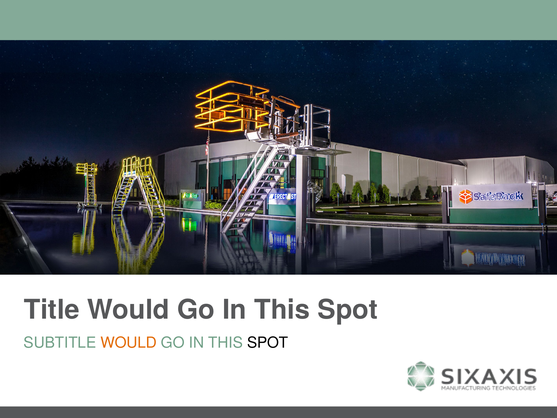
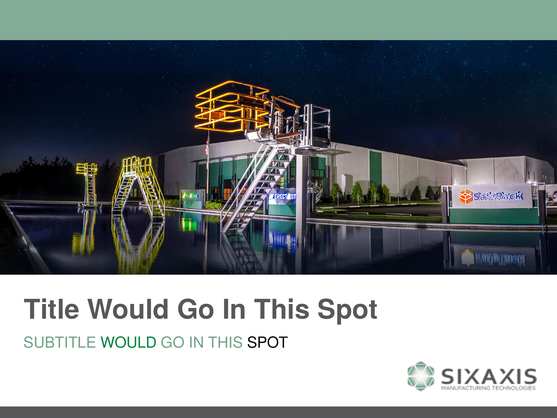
WOULD at (129, 343) colour: orange -> green
